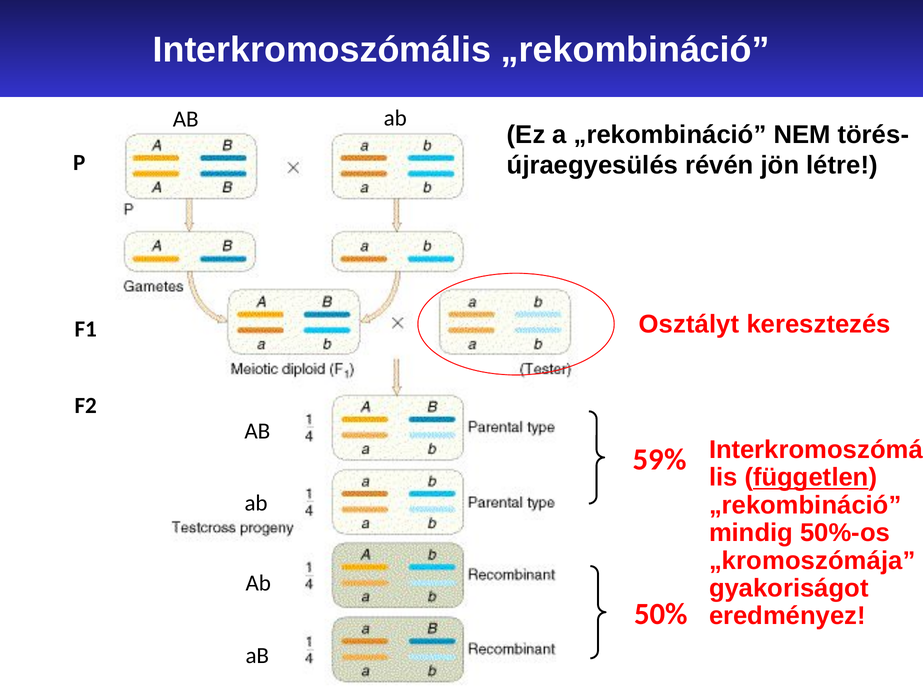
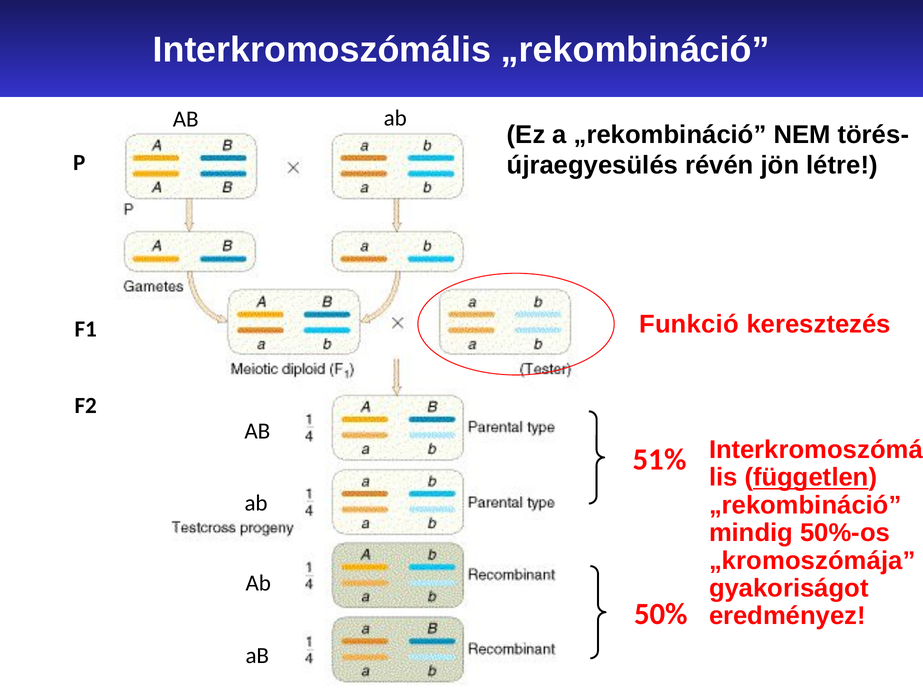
Osztályt: Osztályt -> Funkció
59%: 59% -> 51%
